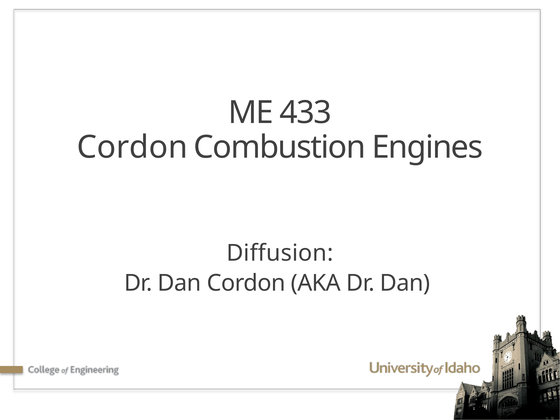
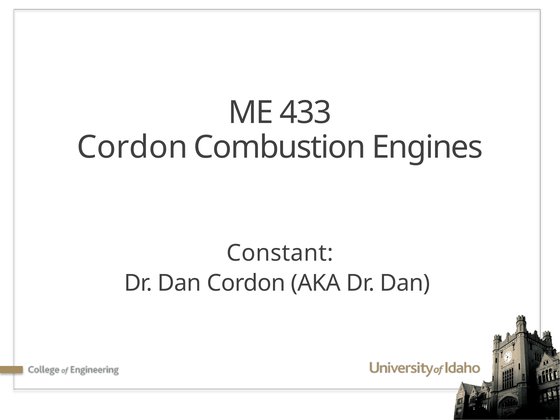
Diffusion: Diffusion -> Constant
